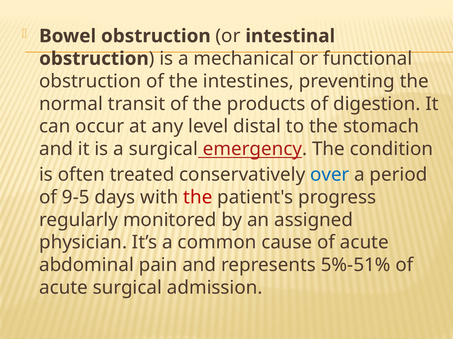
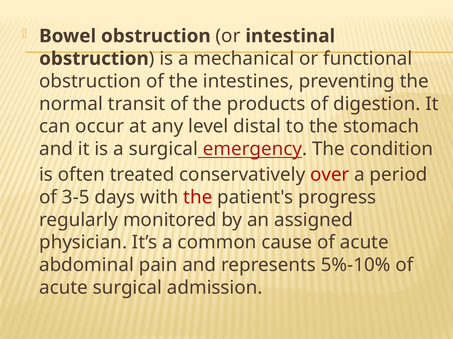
over colour: blue -> red
9-5: 9-5 -> 3-5
5%-51%: 5%-51% -> 5%-10%
